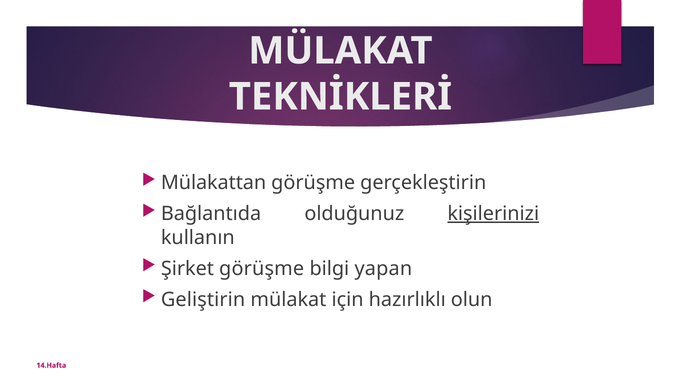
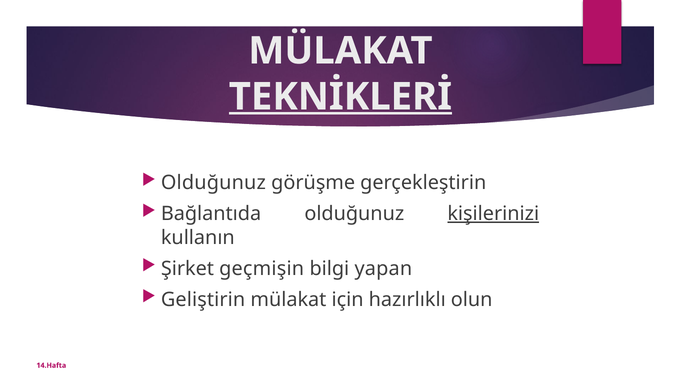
TEKNİKLERİ underline: none -> present
Mülakattan at (214, 183): Mülakattan -> Olduğunuz
Şirket görüşme: görüşme -> geçmişin
